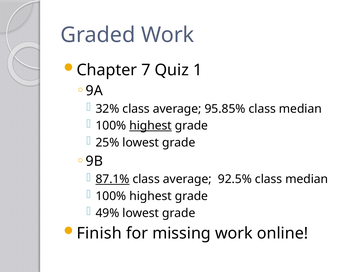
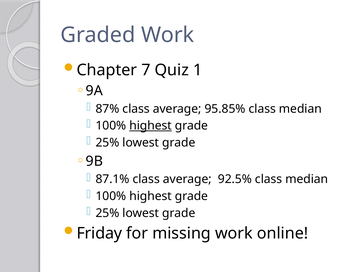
32%: 32% -> 87%
87.1% underline: present -> none
49% at (107, 213): 49% -> 25%
Finish: Finish -> Friday
